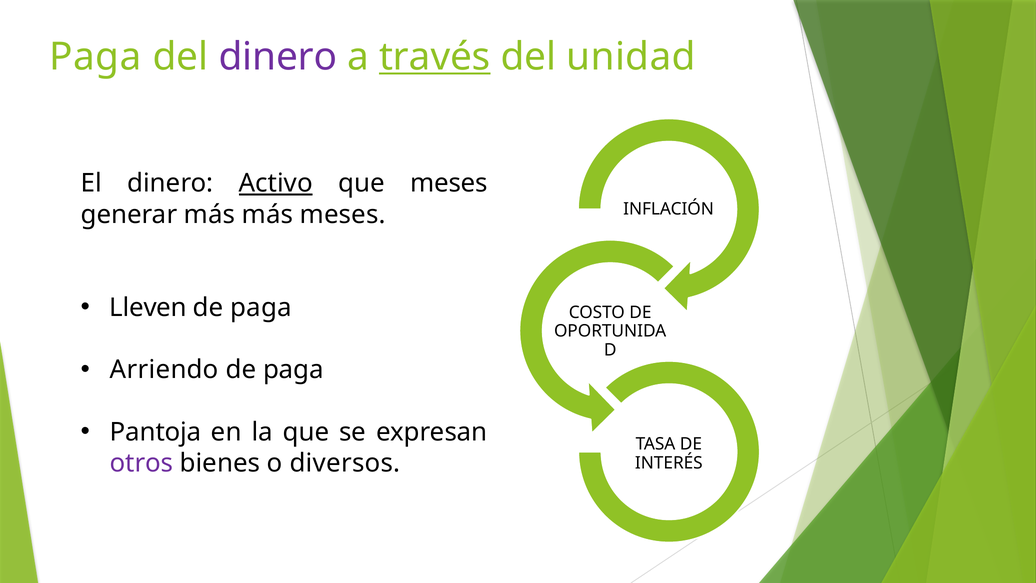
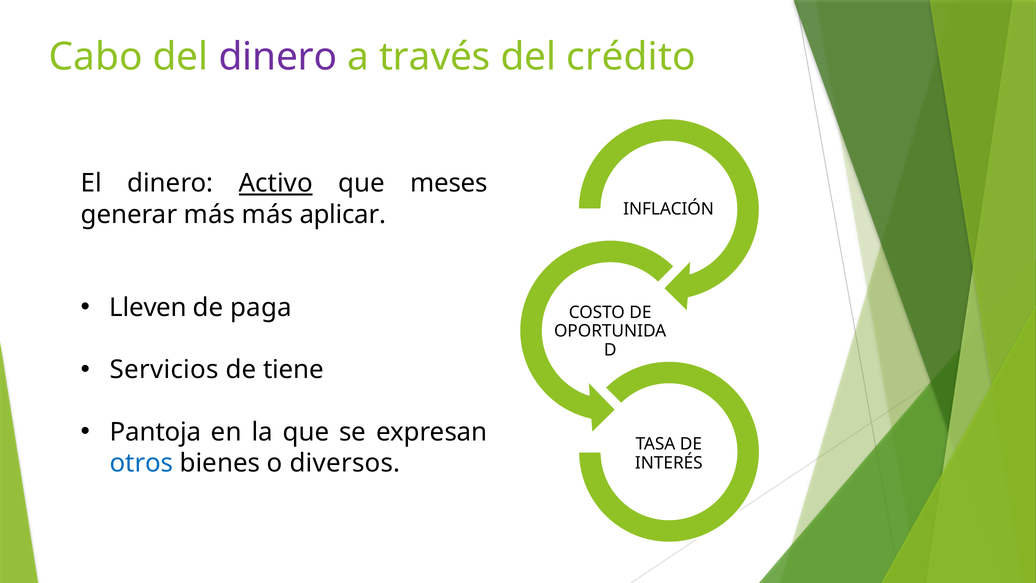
Paga at (95, 57): Paga -> Cabo
través underline: present -> none
unidad: unidad -> crédito
más meses: meses -> aplicar
Arriendo: Arriendo -> Servicios
paga at (293, 370): paga -> tiene
otros colour: purple -> blue
